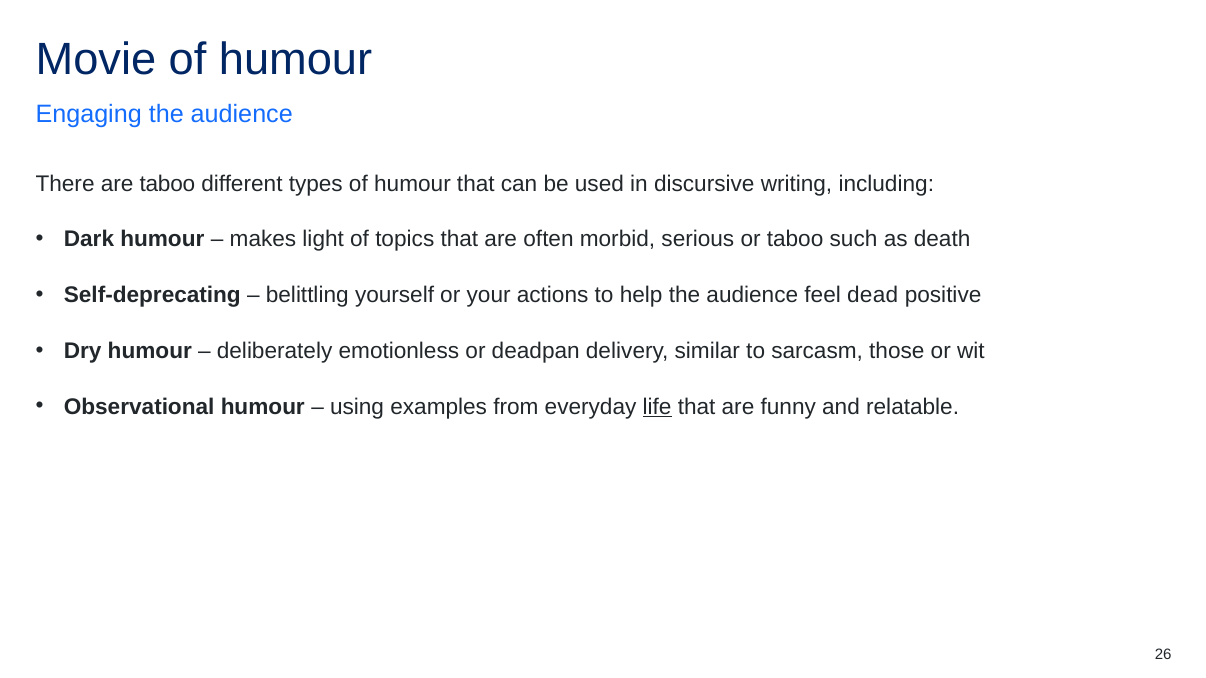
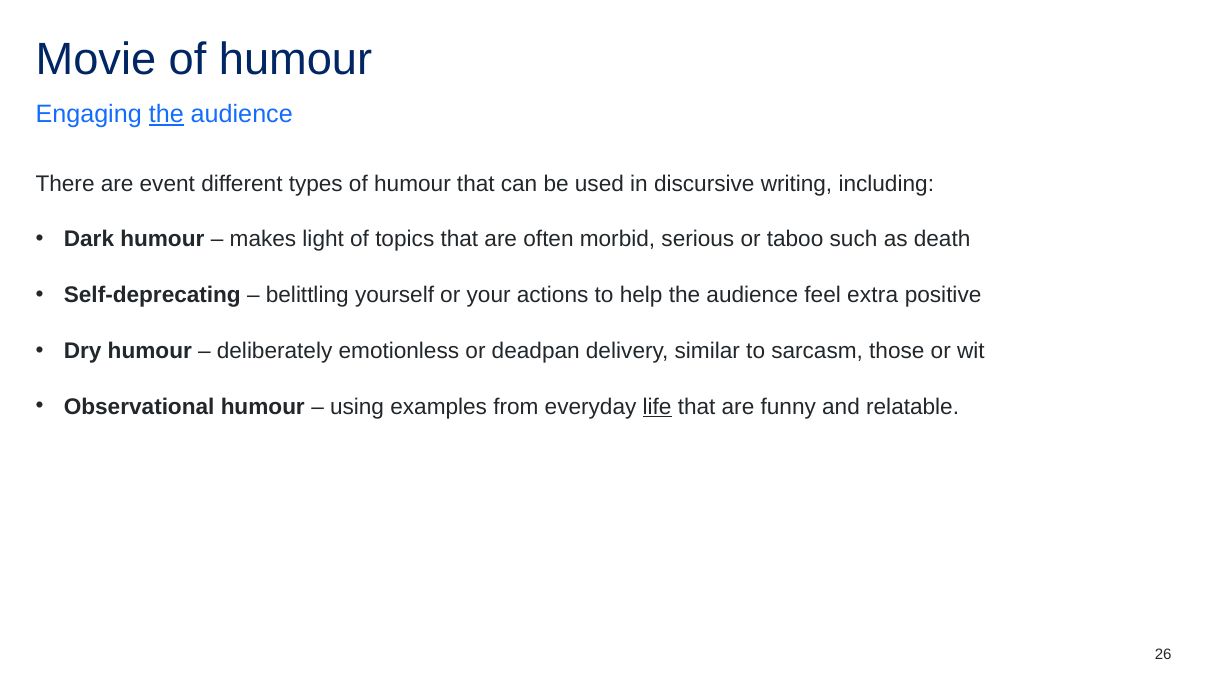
the at (166, 114) underline: none -> present
are taboo: taboo -> event
dead: dead -> extra
